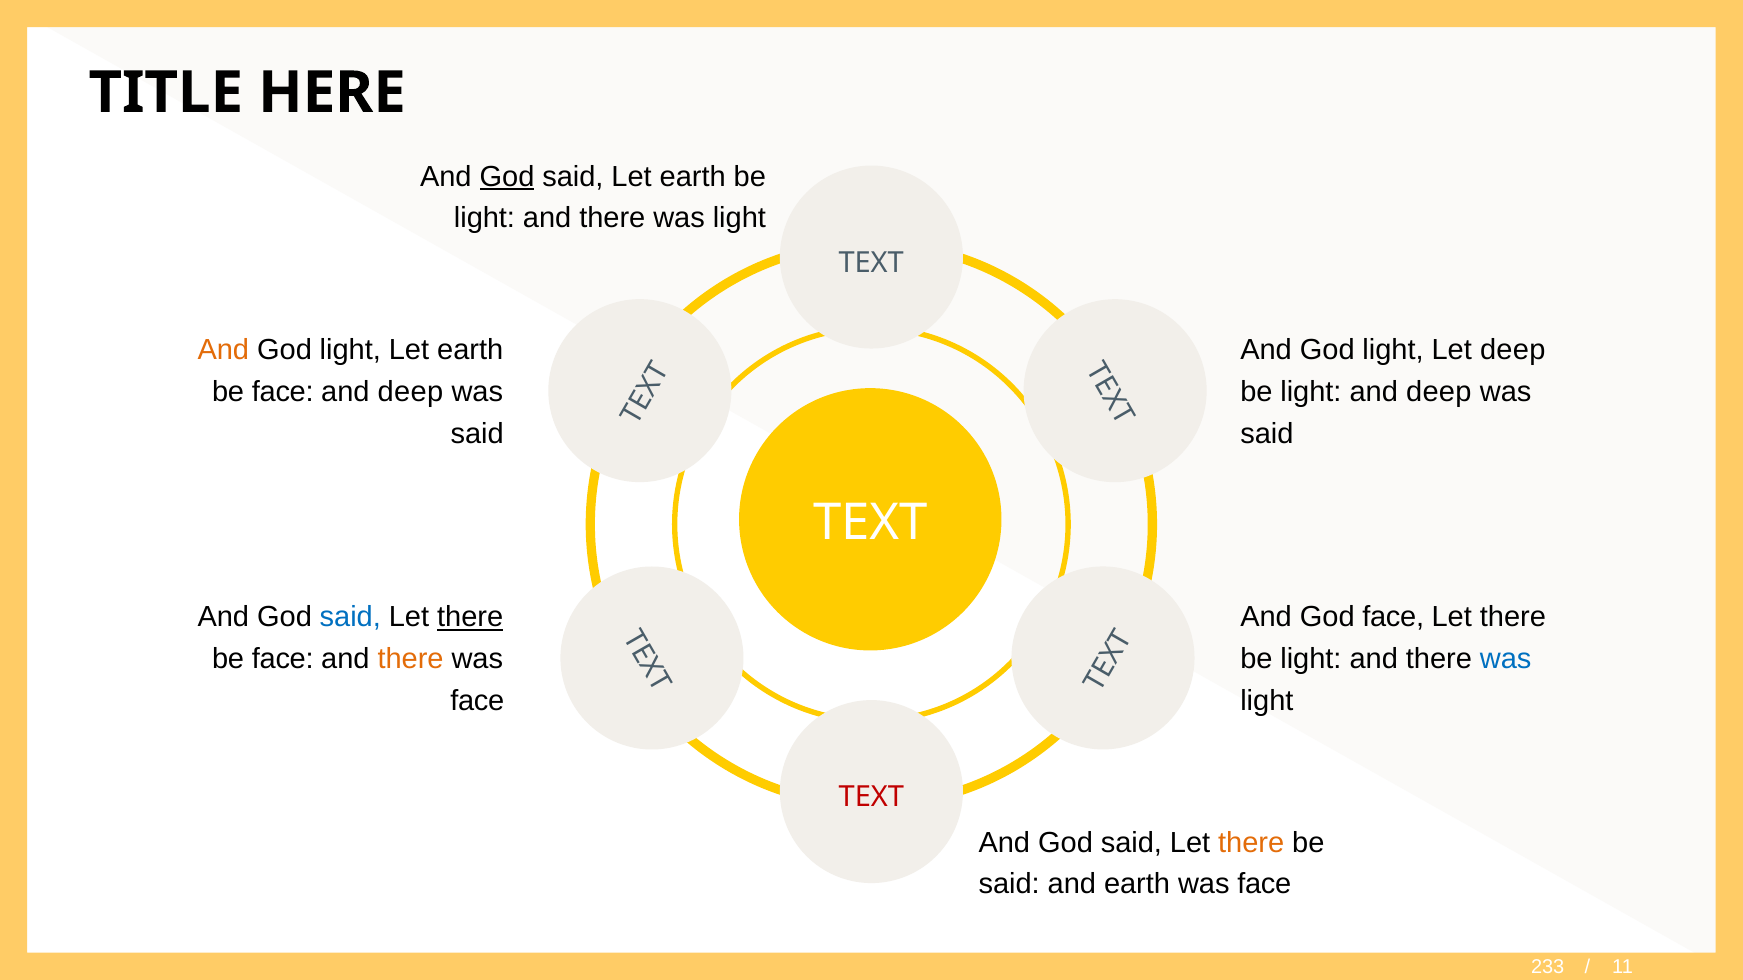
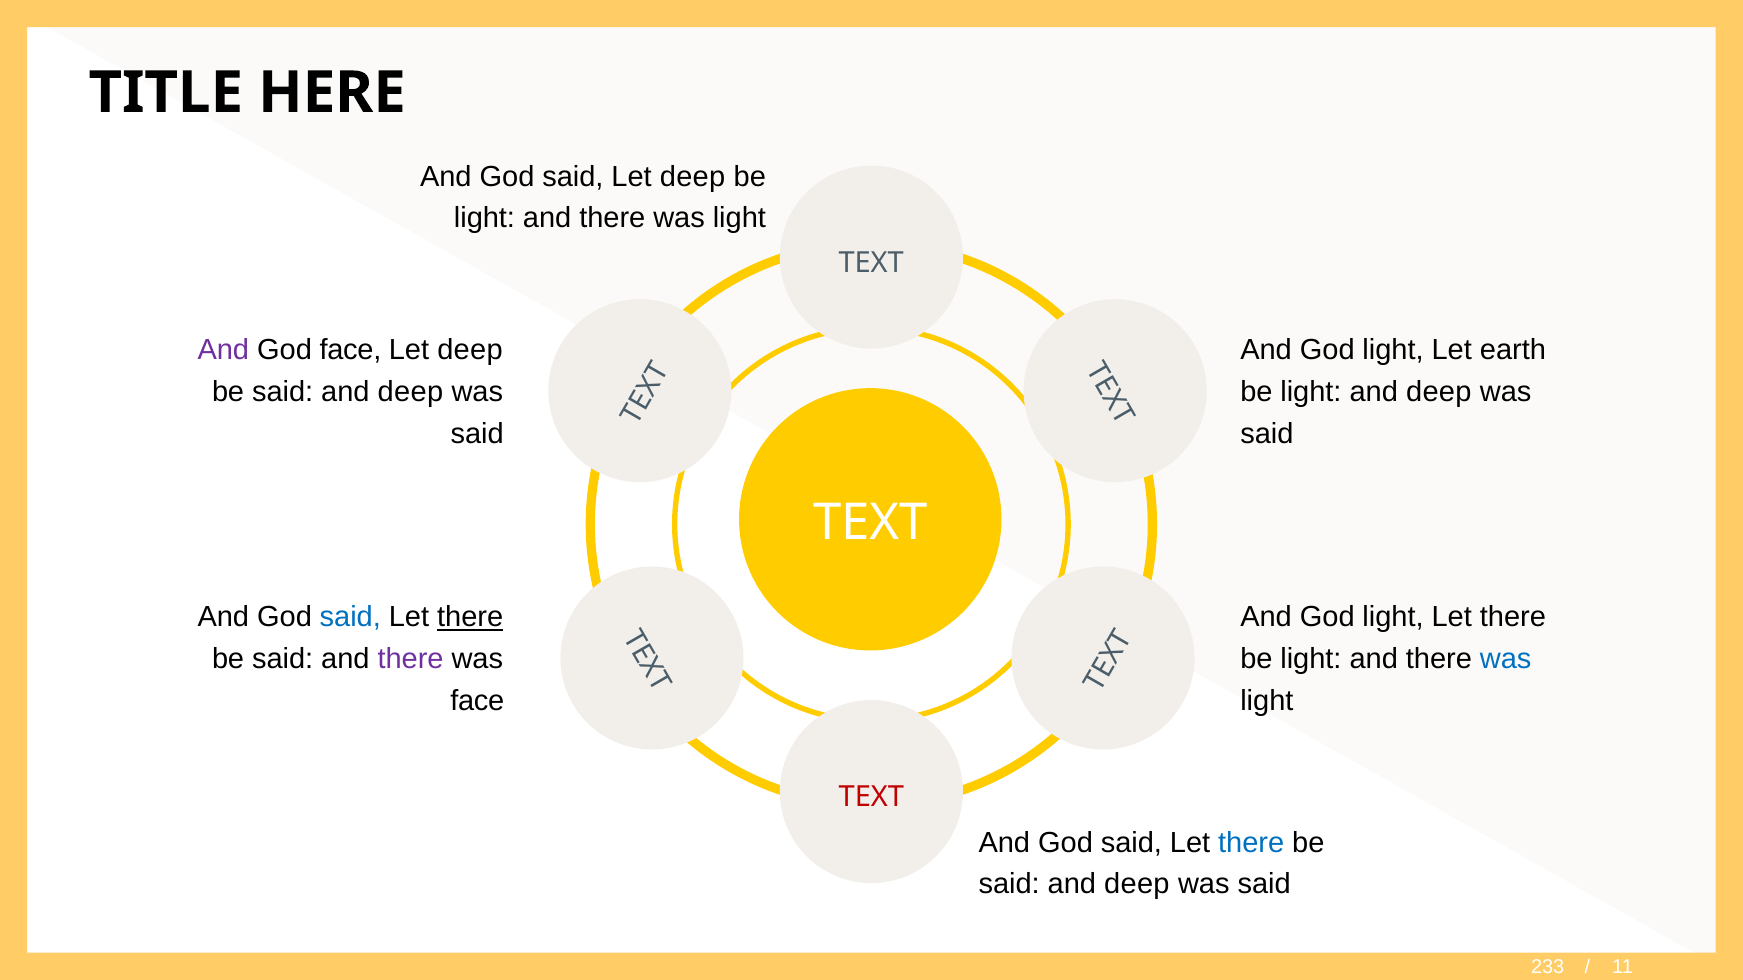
God at (507, 177) underline: present -> none
said Let earth: earth -> deep
And at (223, 350) colour: orange -> purple
light at (350, 350): light -> face
earth at (470, 350): earth -> deep
Let deep: deep -> earth
face at (283, 392): face -> said
face at (1393, 617): face -> light
face at (283, 659): face -> said
there at (411, 659) colour: orange -> purple
there at (1251, 843) colour: orange -> blue
earth at (1137, 885): earth -> deep
face at (1264, 885): face -> said
